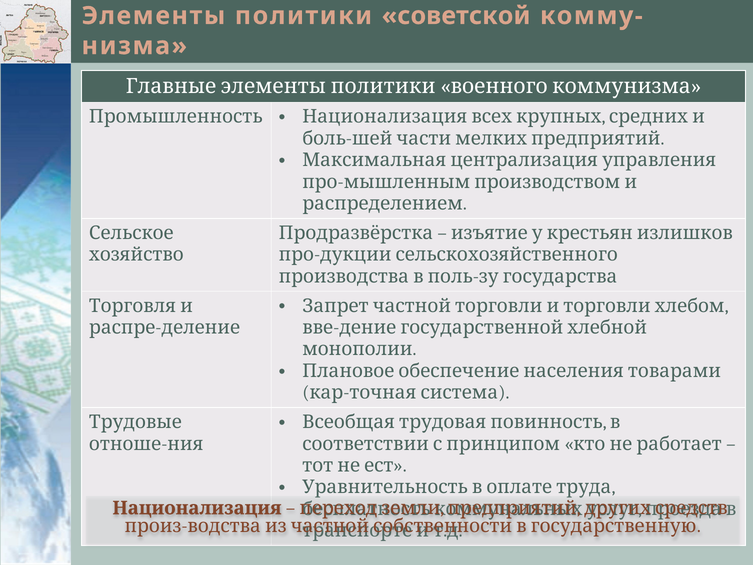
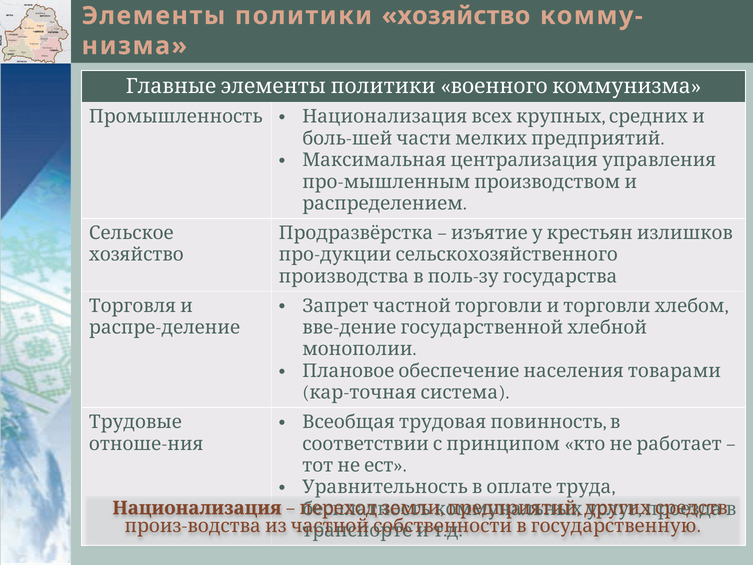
политики советской: советской -> хозяйство
